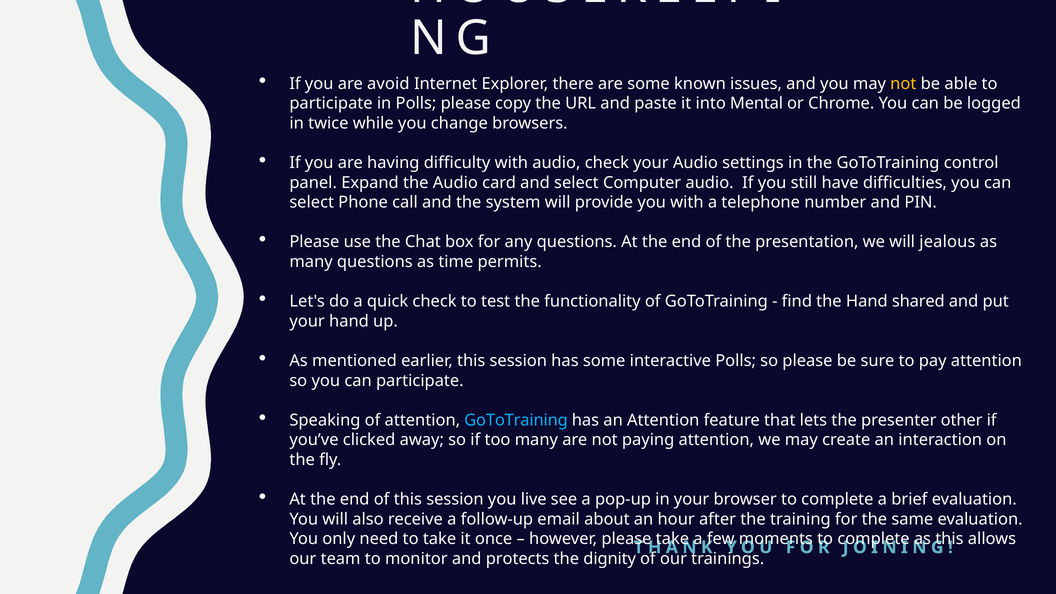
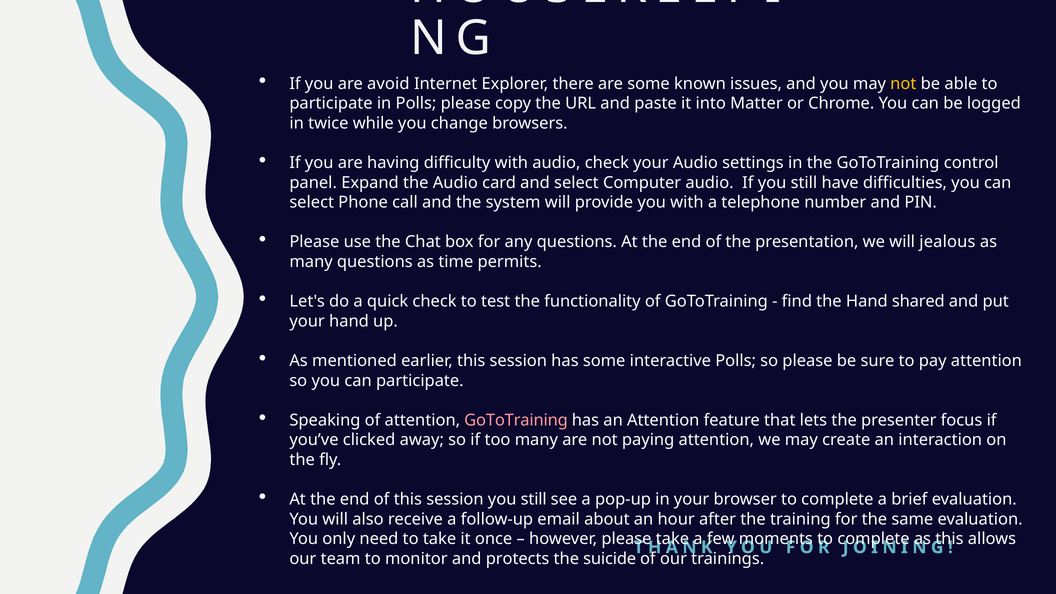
Mental: Mental -> Matter
GoToTraining at (516, 420) colour: light blue -> pink
other: other -> focus
session you live: live -> still
dignity: dignity -> suicide
